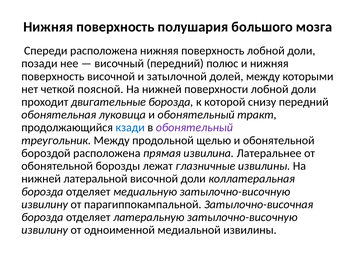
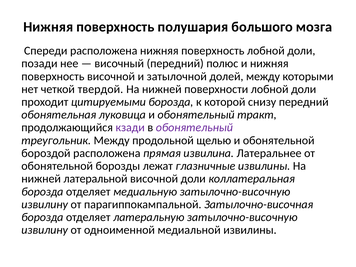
поясной: поясной -> твердой
двигательные: двигательные -> цитируемыми
кзади colour: blue -> purple
